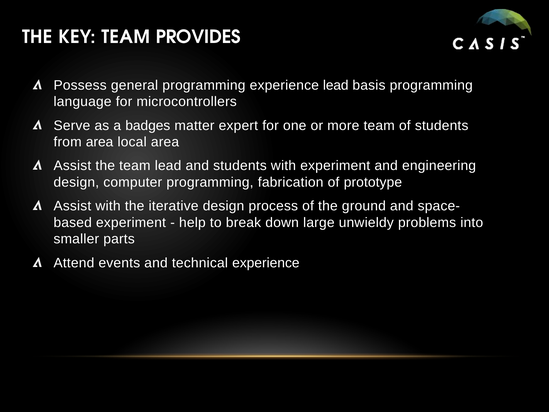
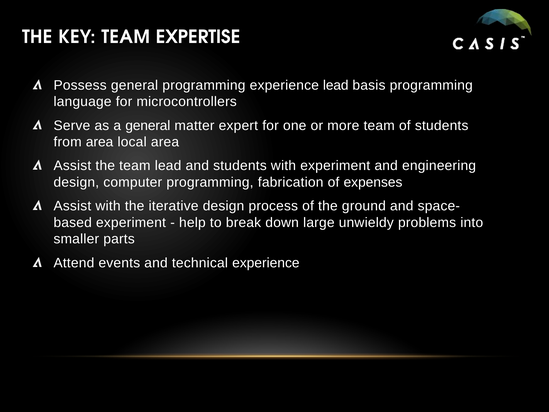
PROVIDES: PROVIDES -> EXPERTISE
a badges: badges -> general
prototype: prototype -> expenses
